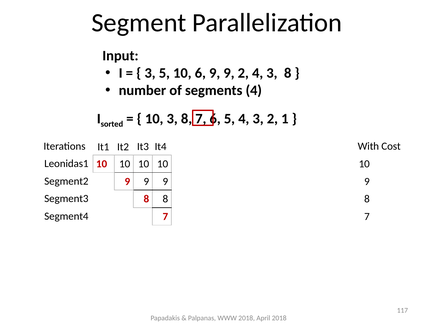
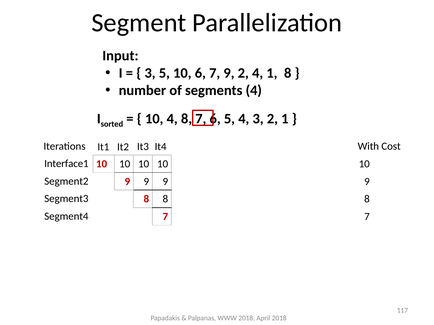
6 9: 9 -> 7
2 4 3: 3 -> 1
10 3: 3 -> 4
Leonidas1: Leonidas1 -> Interface1
